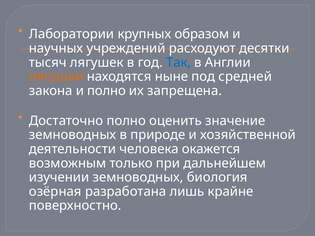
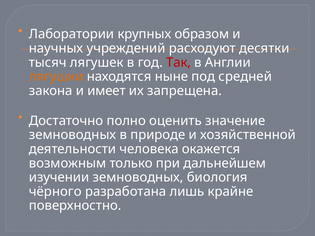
Так colour: blue -> red
и полно: полно -> имеет
озёрная: озёрная -> чёрного
